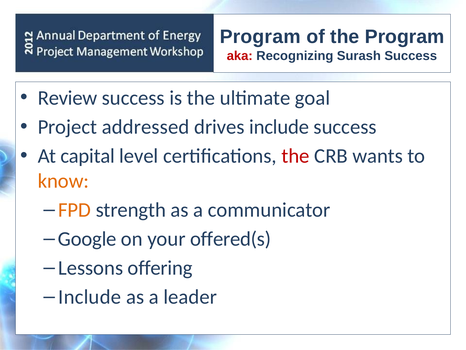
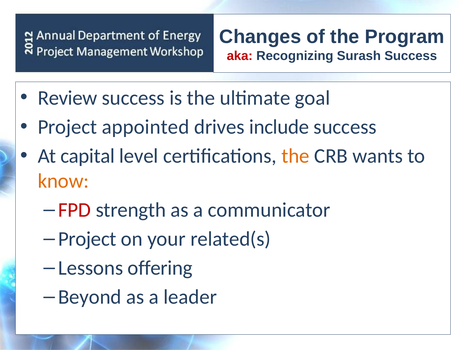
Program at (260, 37): Program -> Changes
addressed: addressed -> appointed
the at (296, 156) colour: red -> orange
FPD colour: orange -> red
Google at (87, 239): Google -> Project
offered(s: offered(s -> related(s
Include at (90, 297): Include -> Beyond
